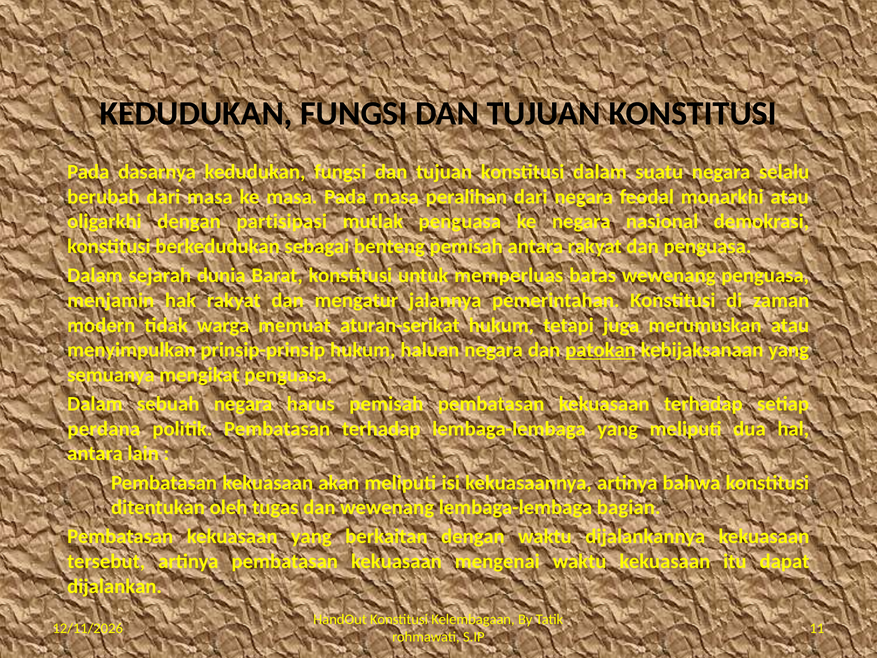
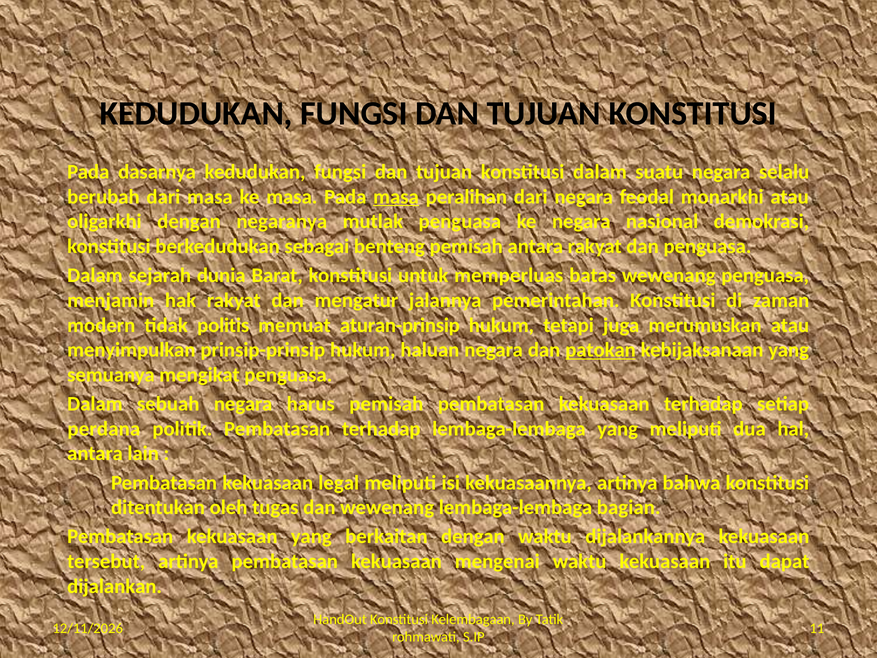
masa at (396, 197) underline: none -> present
partisipasi: partisipasi -> negaranya
warga: warga -> politis
aturan-serikat: aturan-serikat -> aturan-prinsip
akan: akan -> legal
